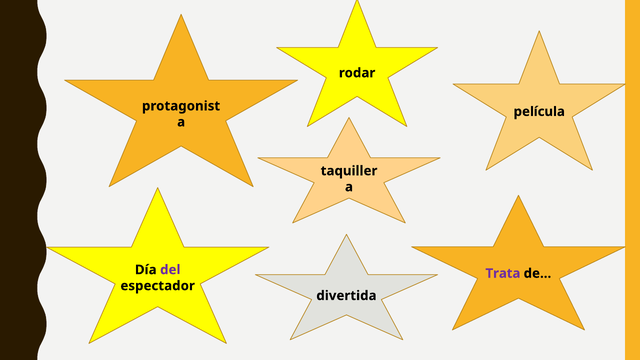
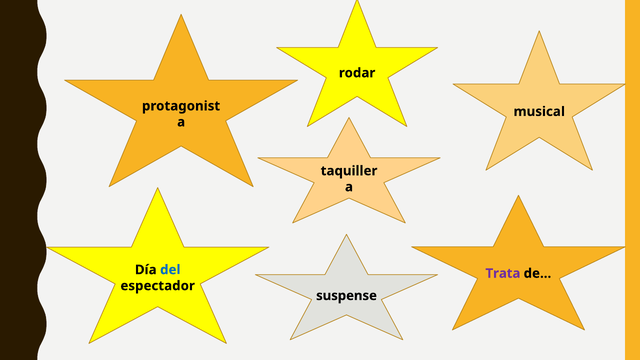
película: película -> musical
del colour: purple -> blue
divertida: divertida -> suspense
